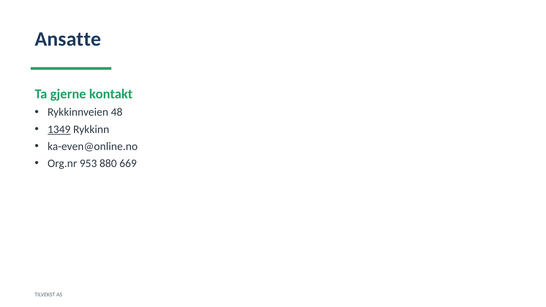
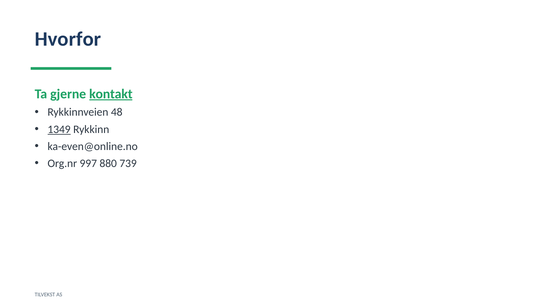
Ansatte: Ansatte -> Hvorfor
kontakt underline: none -> present
953: 953 -> 997
669: 669 -> 739
